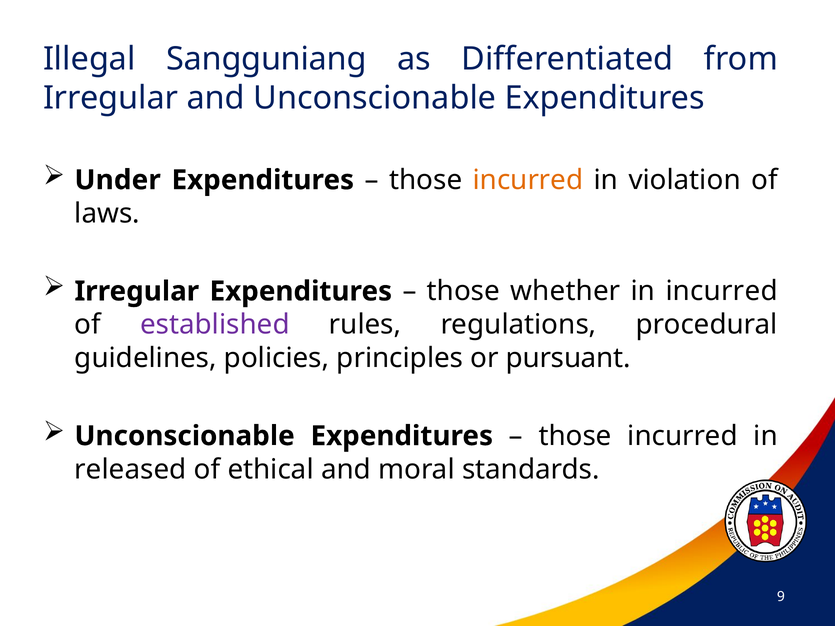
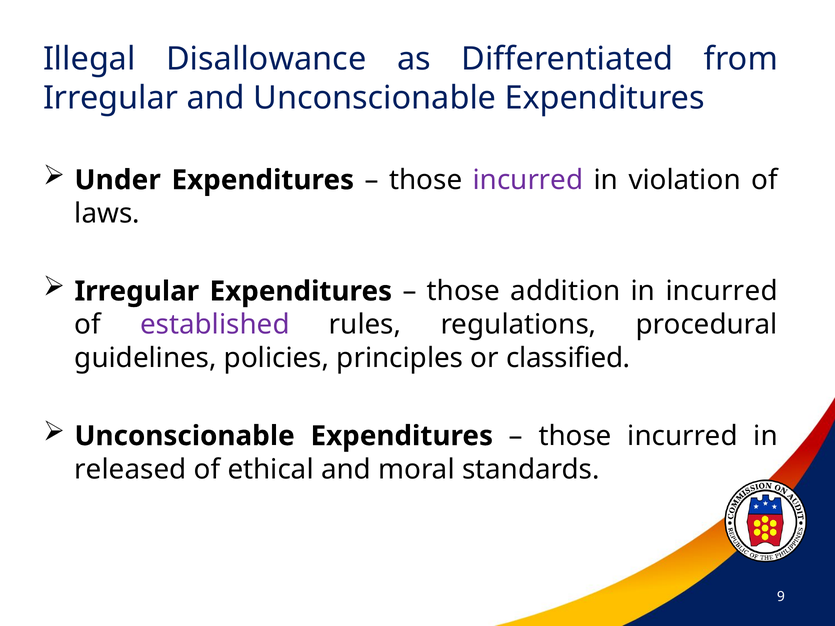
Sangguniang: Sangguniang -> Disallowance
incurred at (528, 180) colour: orange -> purple
whether: whether -> addition
pursuant: pursuant -> classified
